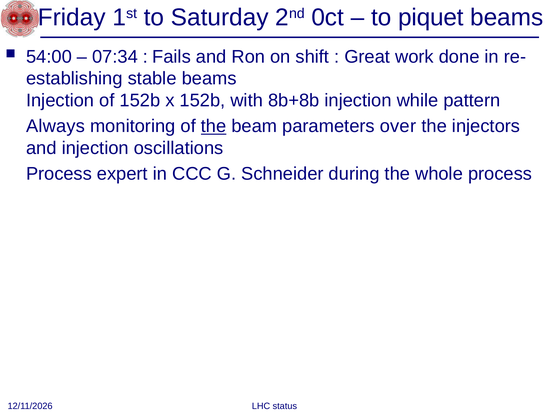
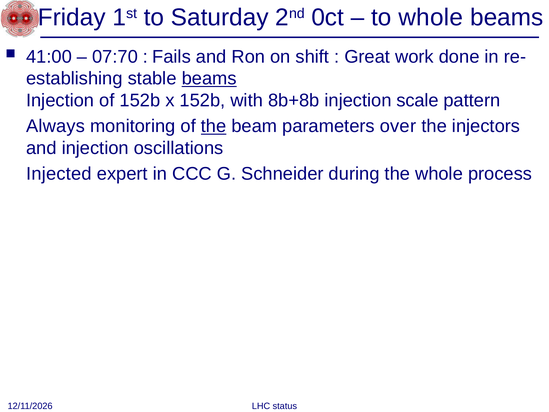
to piquet: piquet -> whole
54:00: 54:00 -> 41:00
07:34: 07:34 -> 07:70
beams at (209, 79) underline: none -> present
while: while -> scale
Process at (59, 174): Process -> Injected
